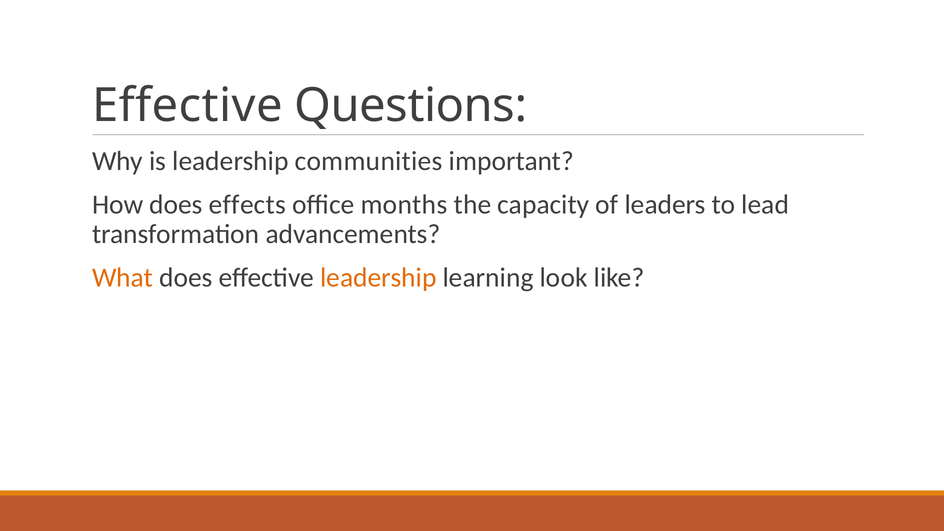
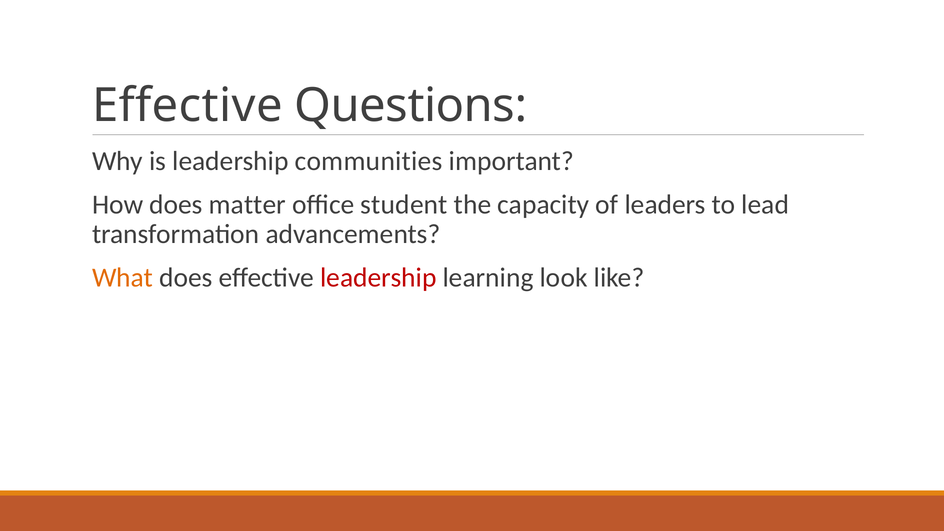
effects: effects -> matter
months: months -> student
leadership at (378, 278) colour: orange -> red
